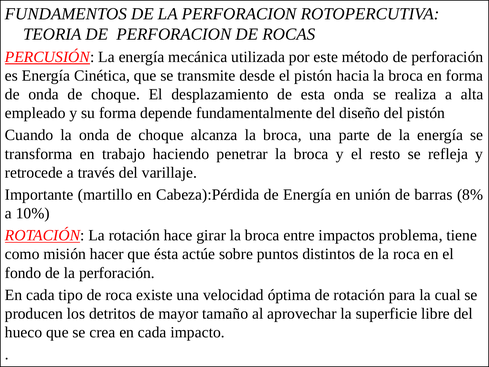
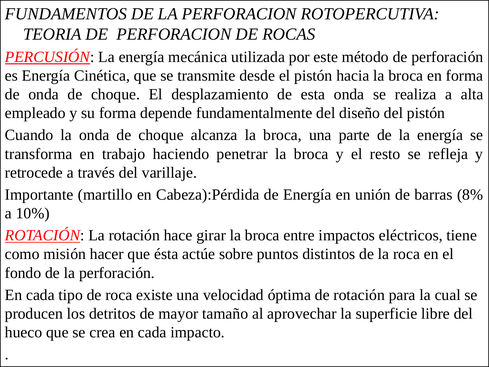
problema: problema -> eléctricos
